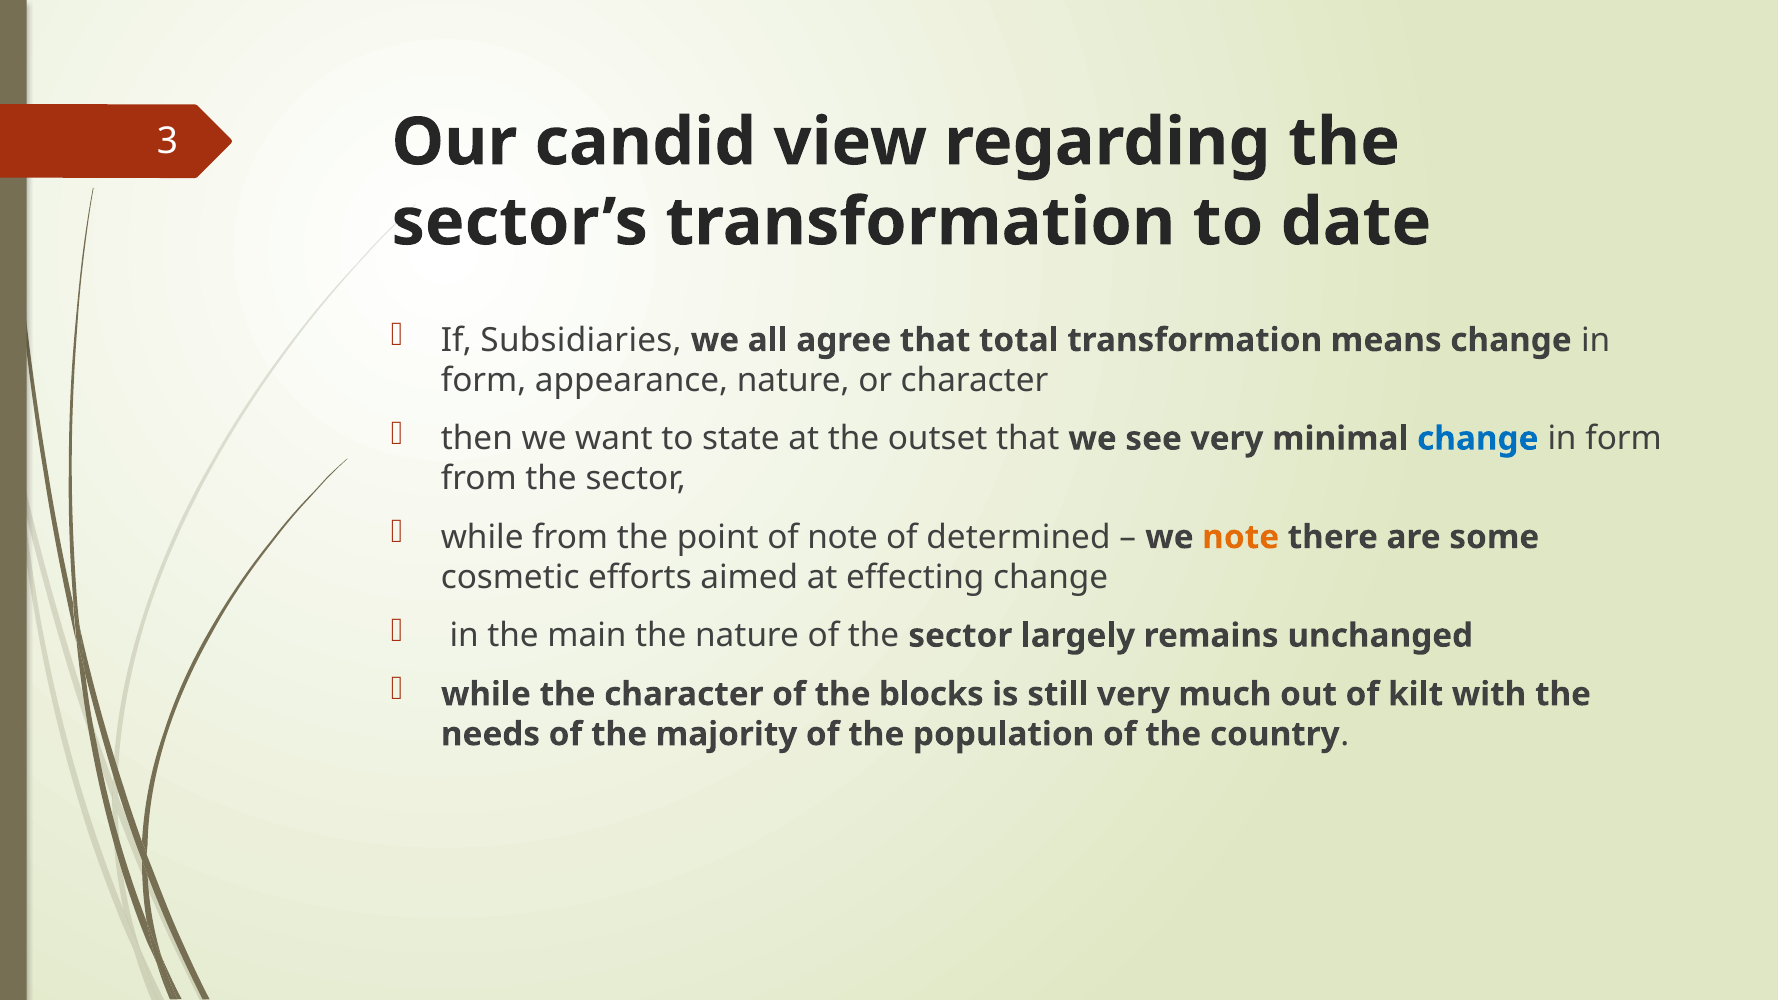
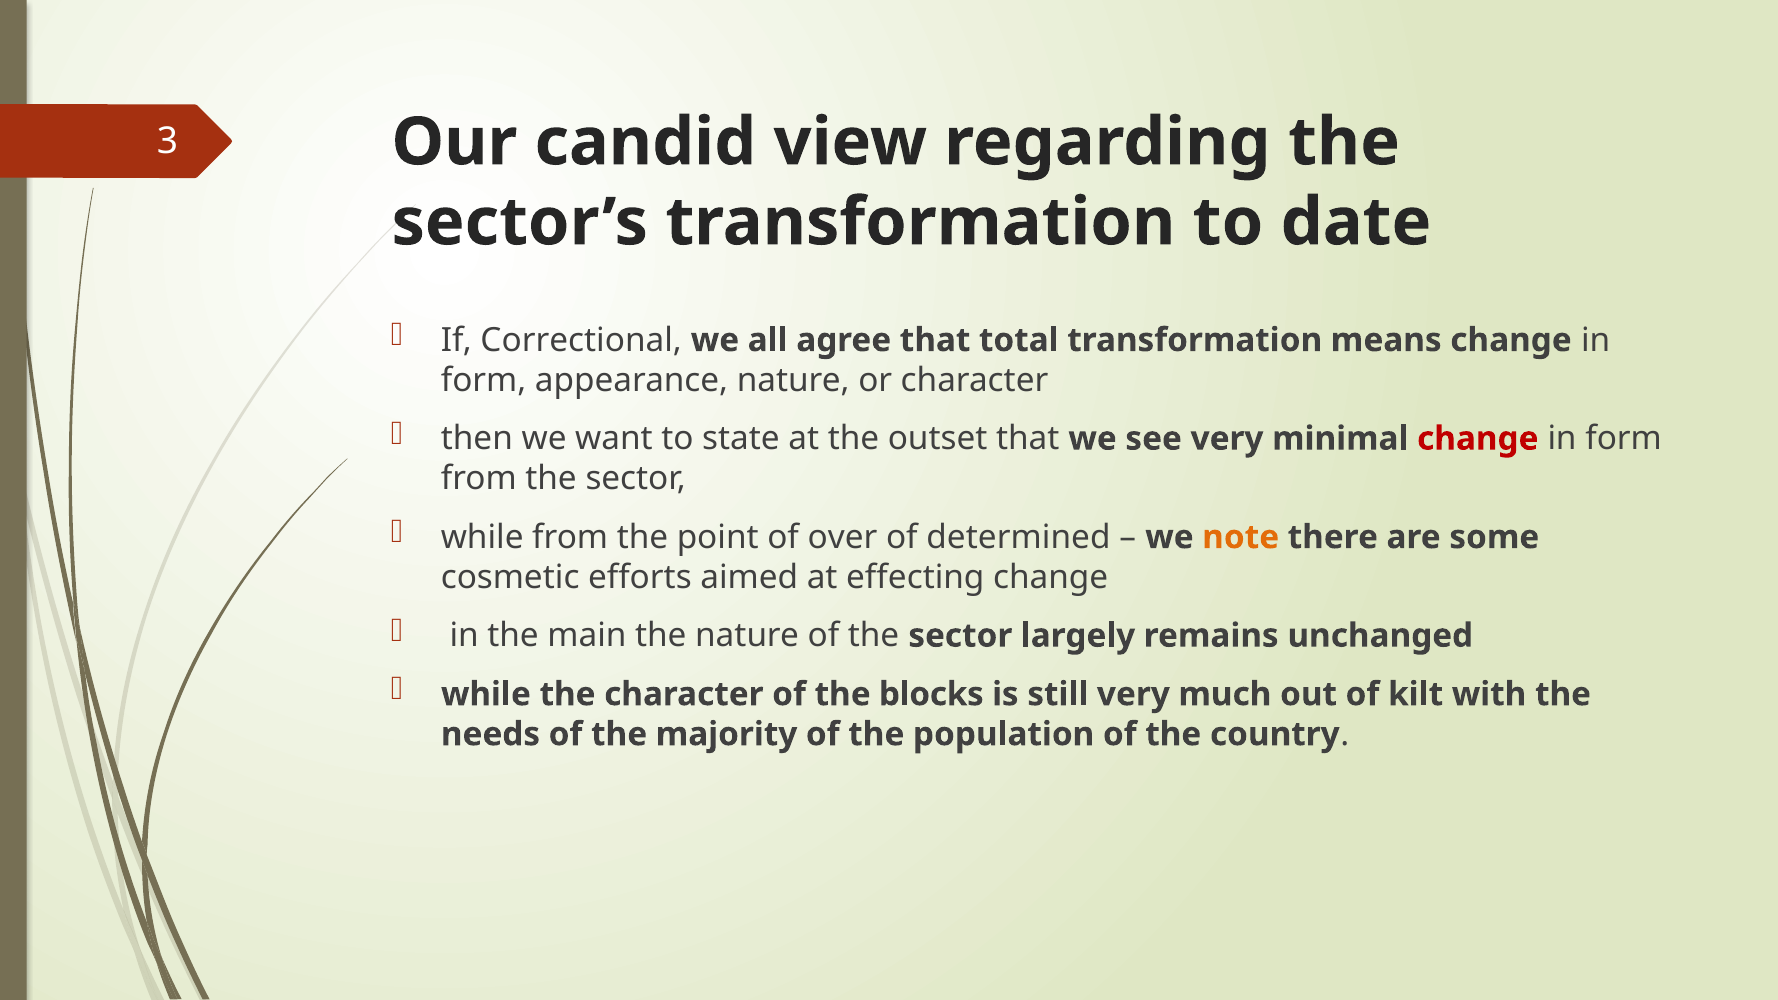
Subsidiaries: Subsidiaries -> Correctional
change at (1478, 439) colour: blue -> red
of note: note -> over
